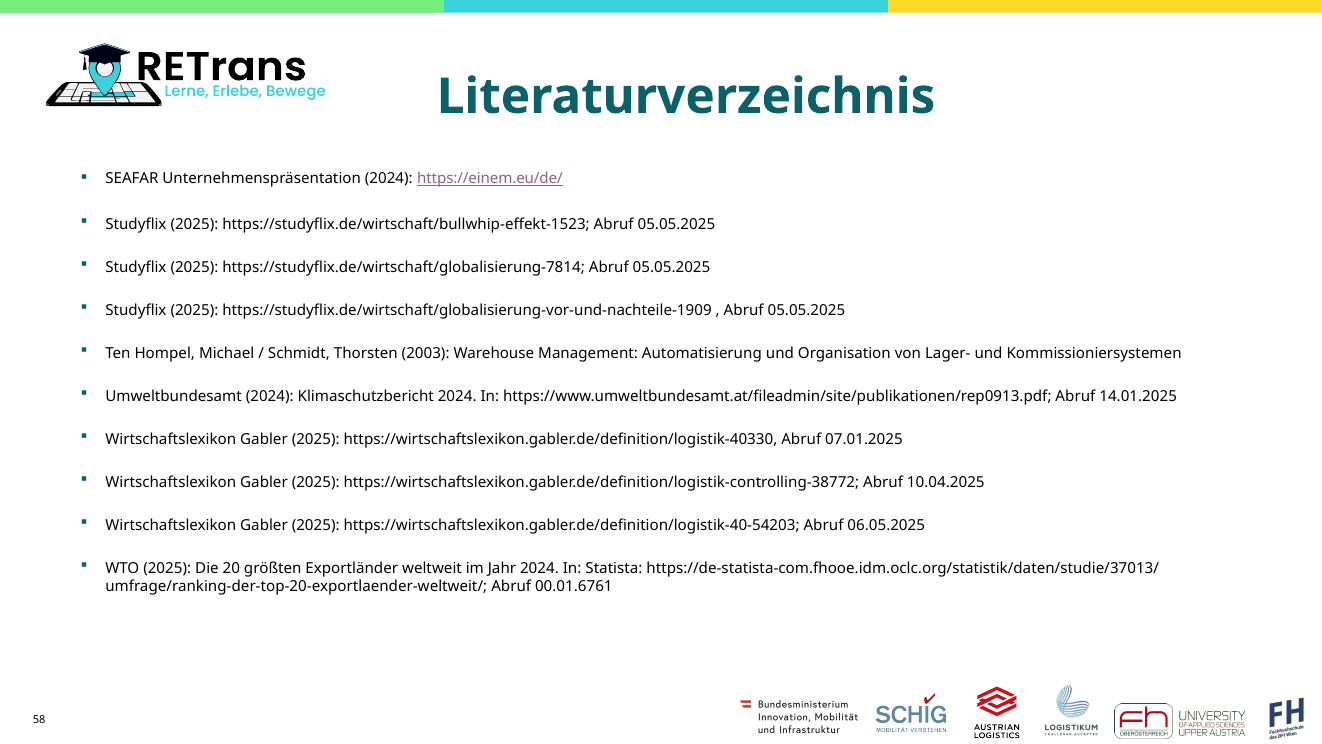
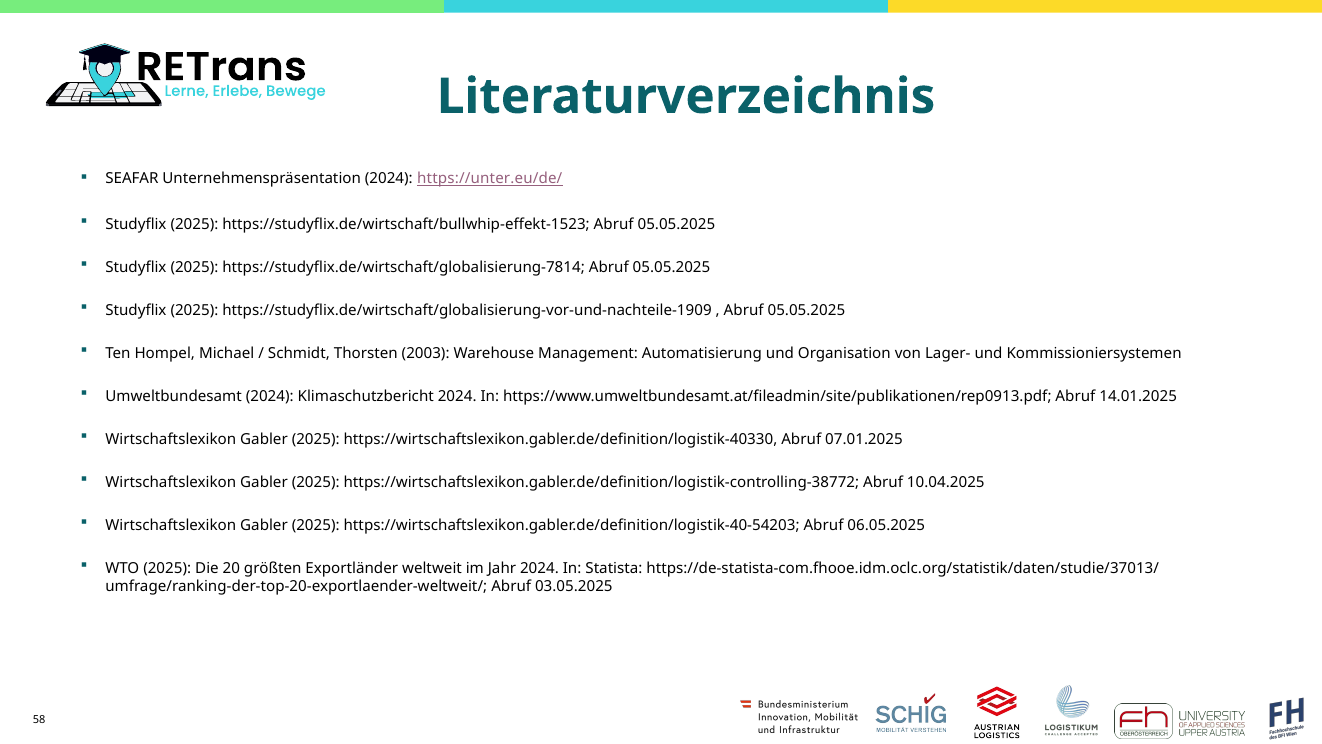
https://einem.eu/de/: https://einem.eu/de/ -> https://unter.eu/de/
00.01.6761: 00.01.6761 -> 03.05.2025
